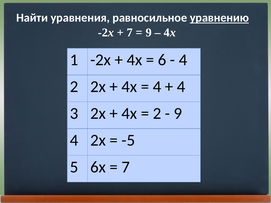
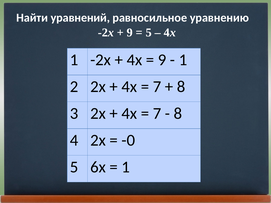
уравнения: уравнения -> уравнений
уравнению underline: present -> none
7 at (130, 33): 7 -> 9
9 at (149, 33): 9 -> 5
6 at (162, 60): 6 -> 9
4 at (183, 60): 4 -> 1
4 at (157, 87): 4 -> 7
4 at (181, 87): 4 -> 8
2 at (157, 114): 2 -> 7
9 at (178, 114): 9 -> 8
-5: -5 -> -0
7 at (126, 167): 7 -> 1
